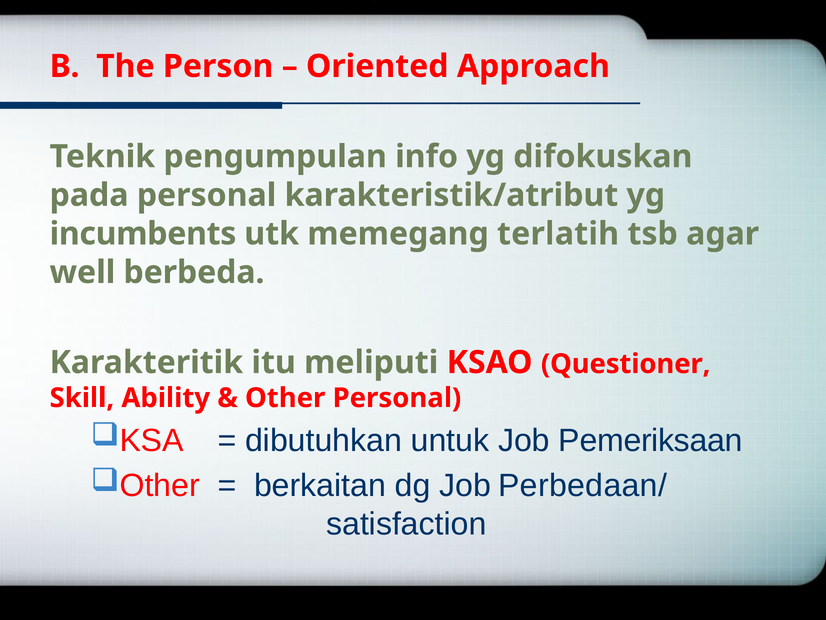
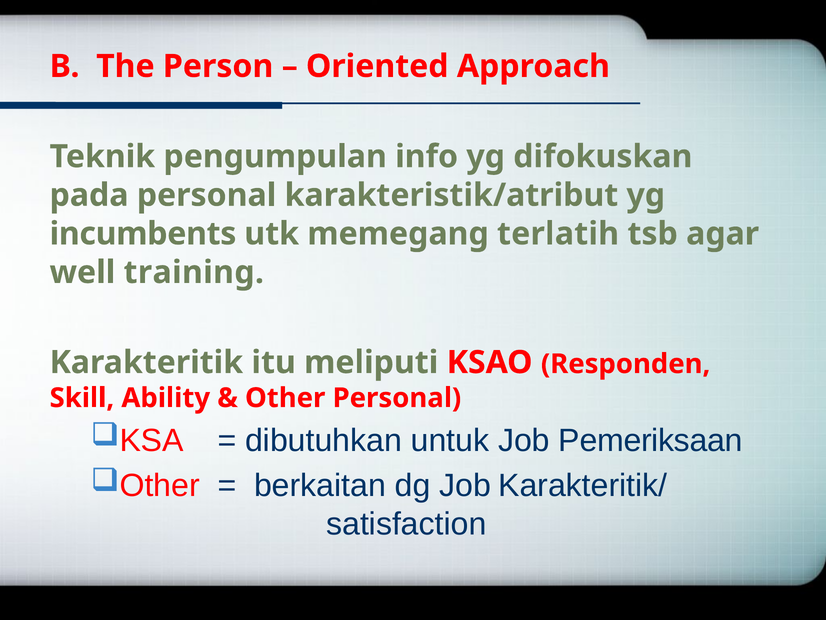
berbeda: berbeda -> training
Questioner: Questioner -> Responden
Perbedaan/: Perbedaan/ -> Karakteritik/
